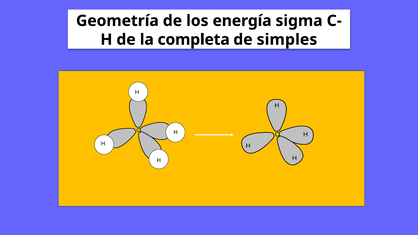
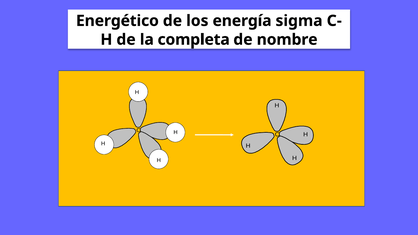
Geometría: Geometría -> Energético
simples: simples -> nombre
